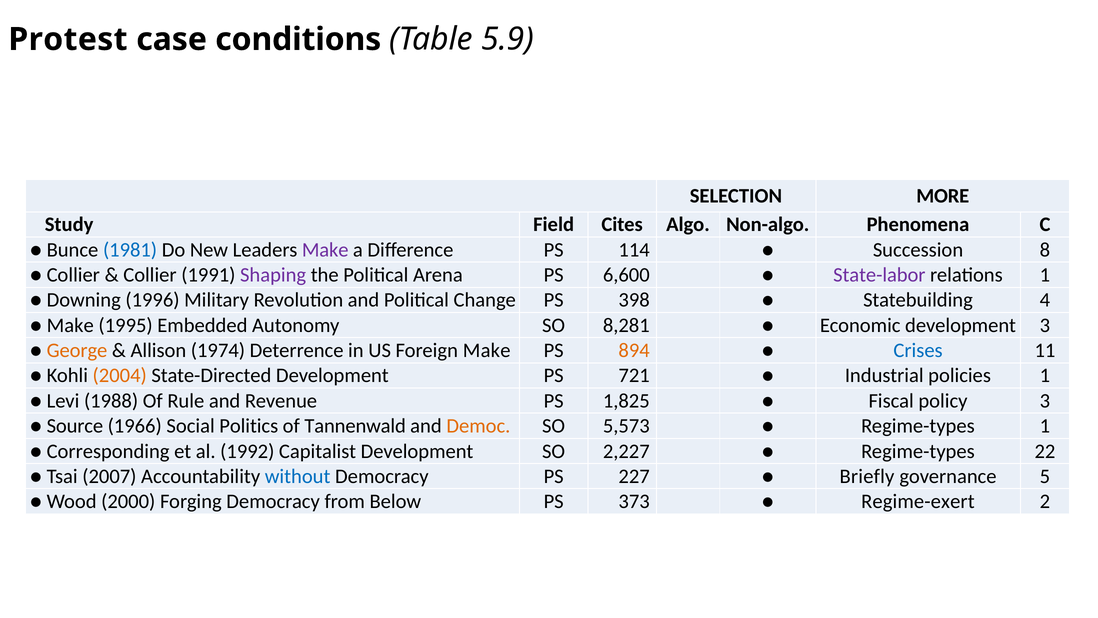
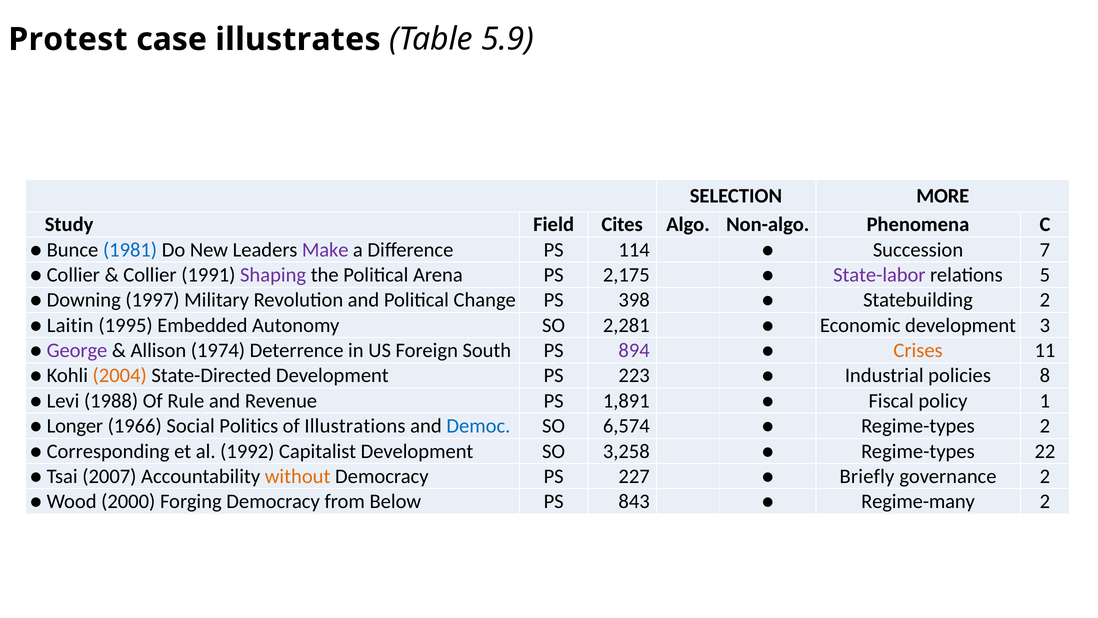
conditions: conditions -> illustrates
8: 8 -> 7
6,600: 6,600 -> 2,175
relations 1: 1 -> 5
1996: 1996 -> 1997
Statebuilding 4: 4 -> 2
Make at (70, 325): Make -> Laitin
8,281: 8,281 -> 2,281
George colour: orange -> purple
Foreign Make: Make -> South
894 colour: orange -> purple
Crises colour: blue -> orange
721: 721 -> 223
policies 1: 1 -> 8
1,825: 1,825 -> 1,891
policy 3: 3 -> 1
Source: Source -> Longer
Tannenwald: Tannenwald -> Illustrations
Democ colour: orange -> blue
5,573: 5,573 -> 6,574
Regime-types 1: 1 -> 2
2,227: 2,227 -> 3,258
without colour: blue -> orange
governance 5: 5 -> 2
373: 373 -> 843
Regime-exert: Regime-exert -> Regime-many
